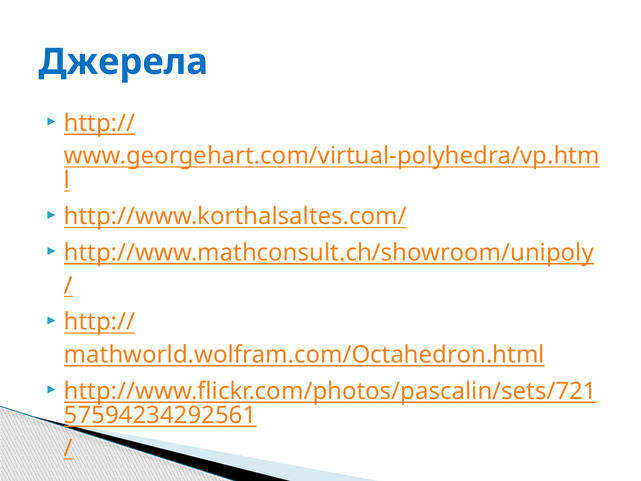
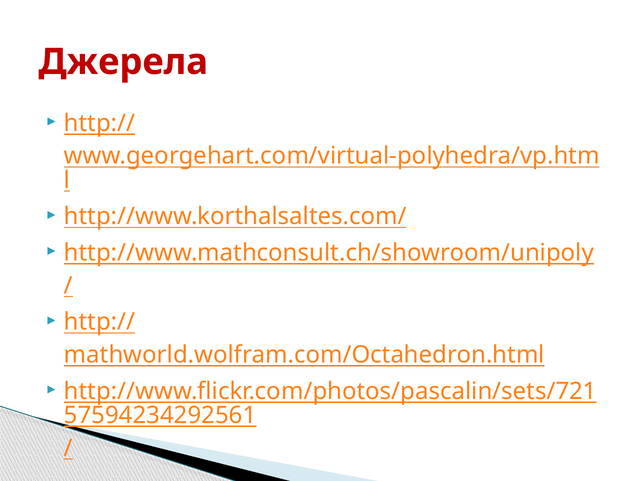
Джерела colour: blue -> red
